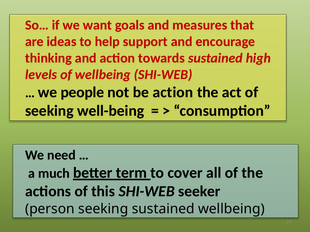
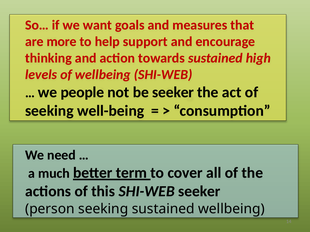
ideas: ideas -> more
be action: action -> seeker
